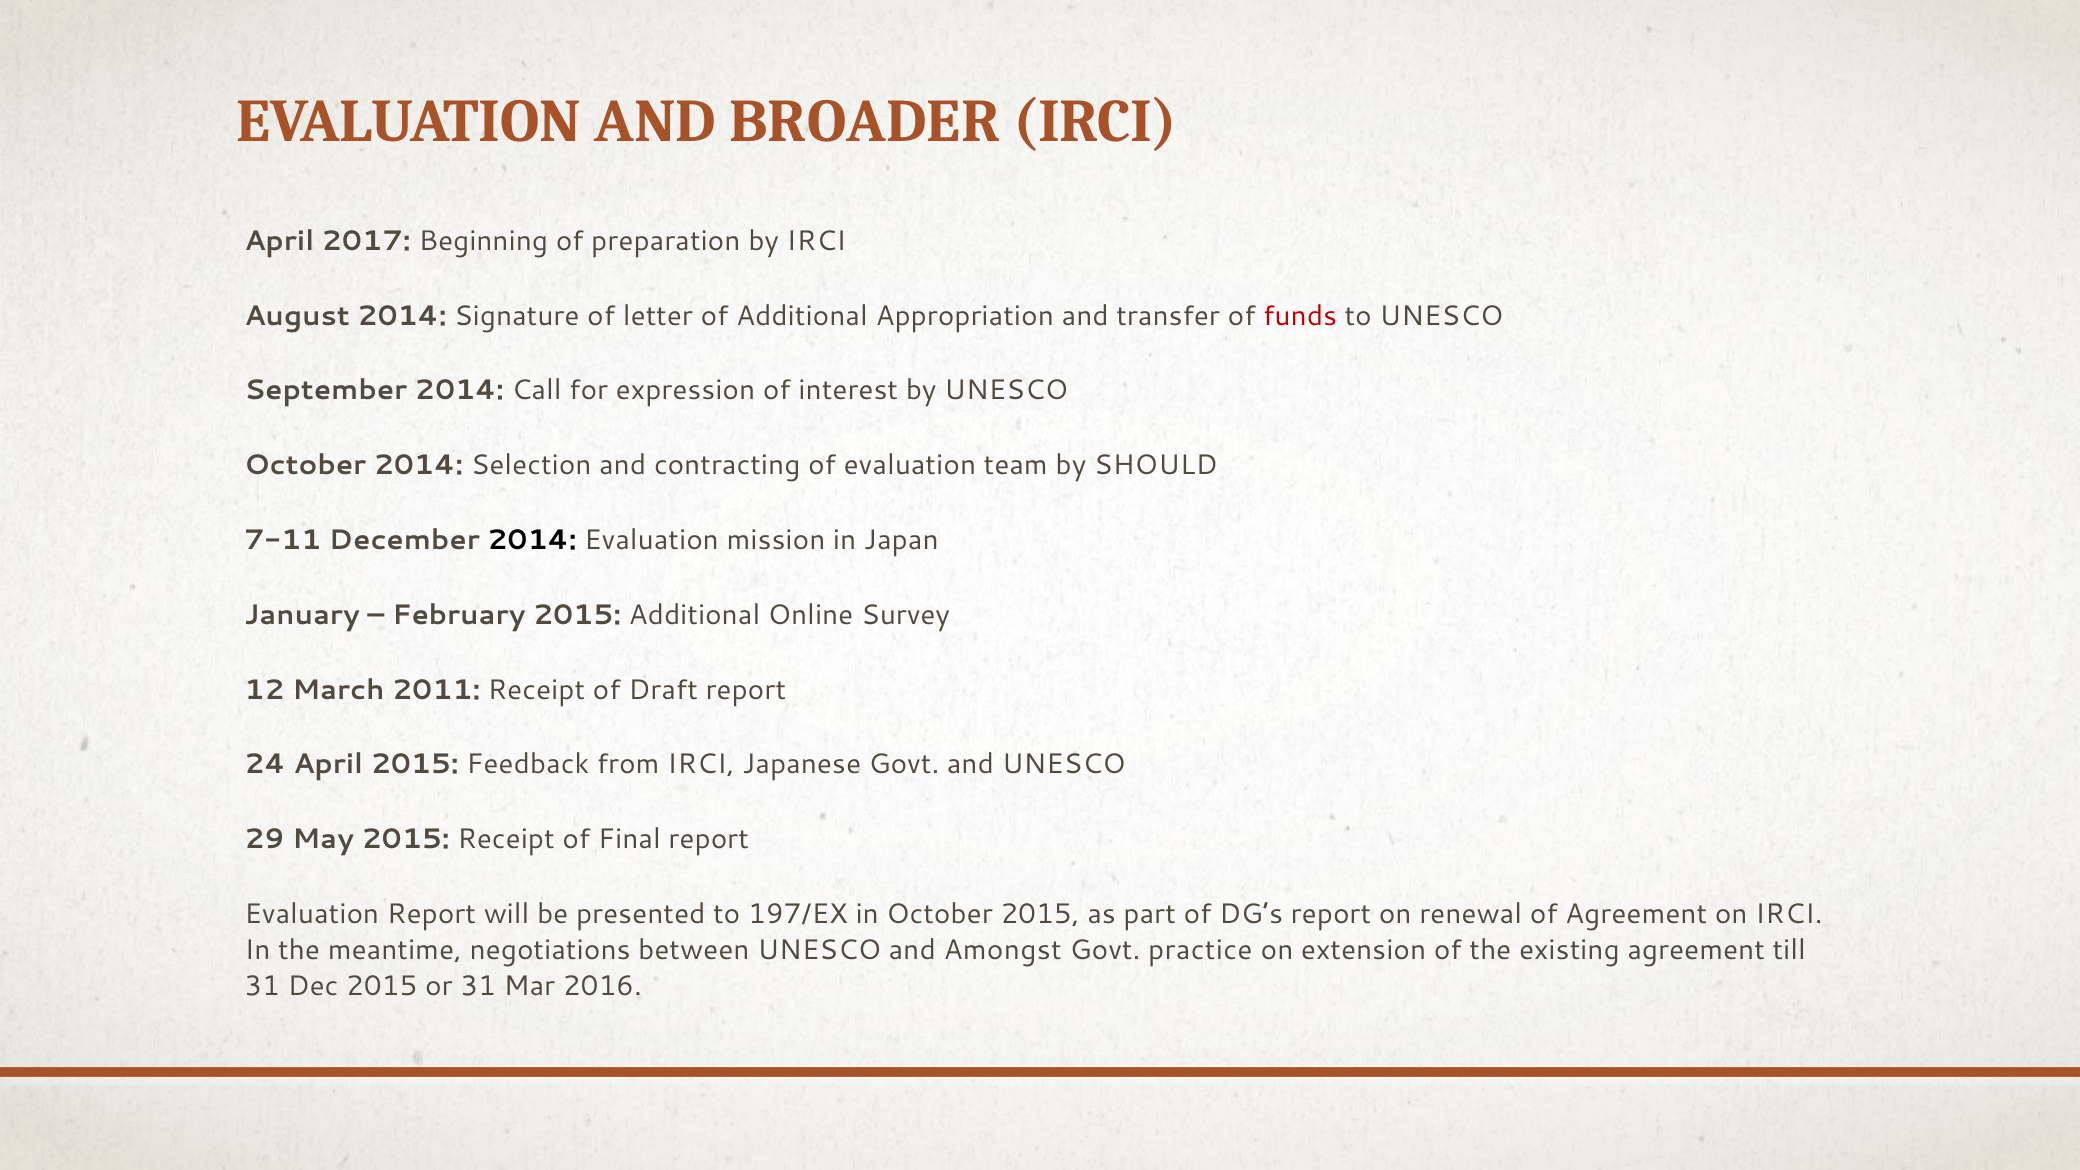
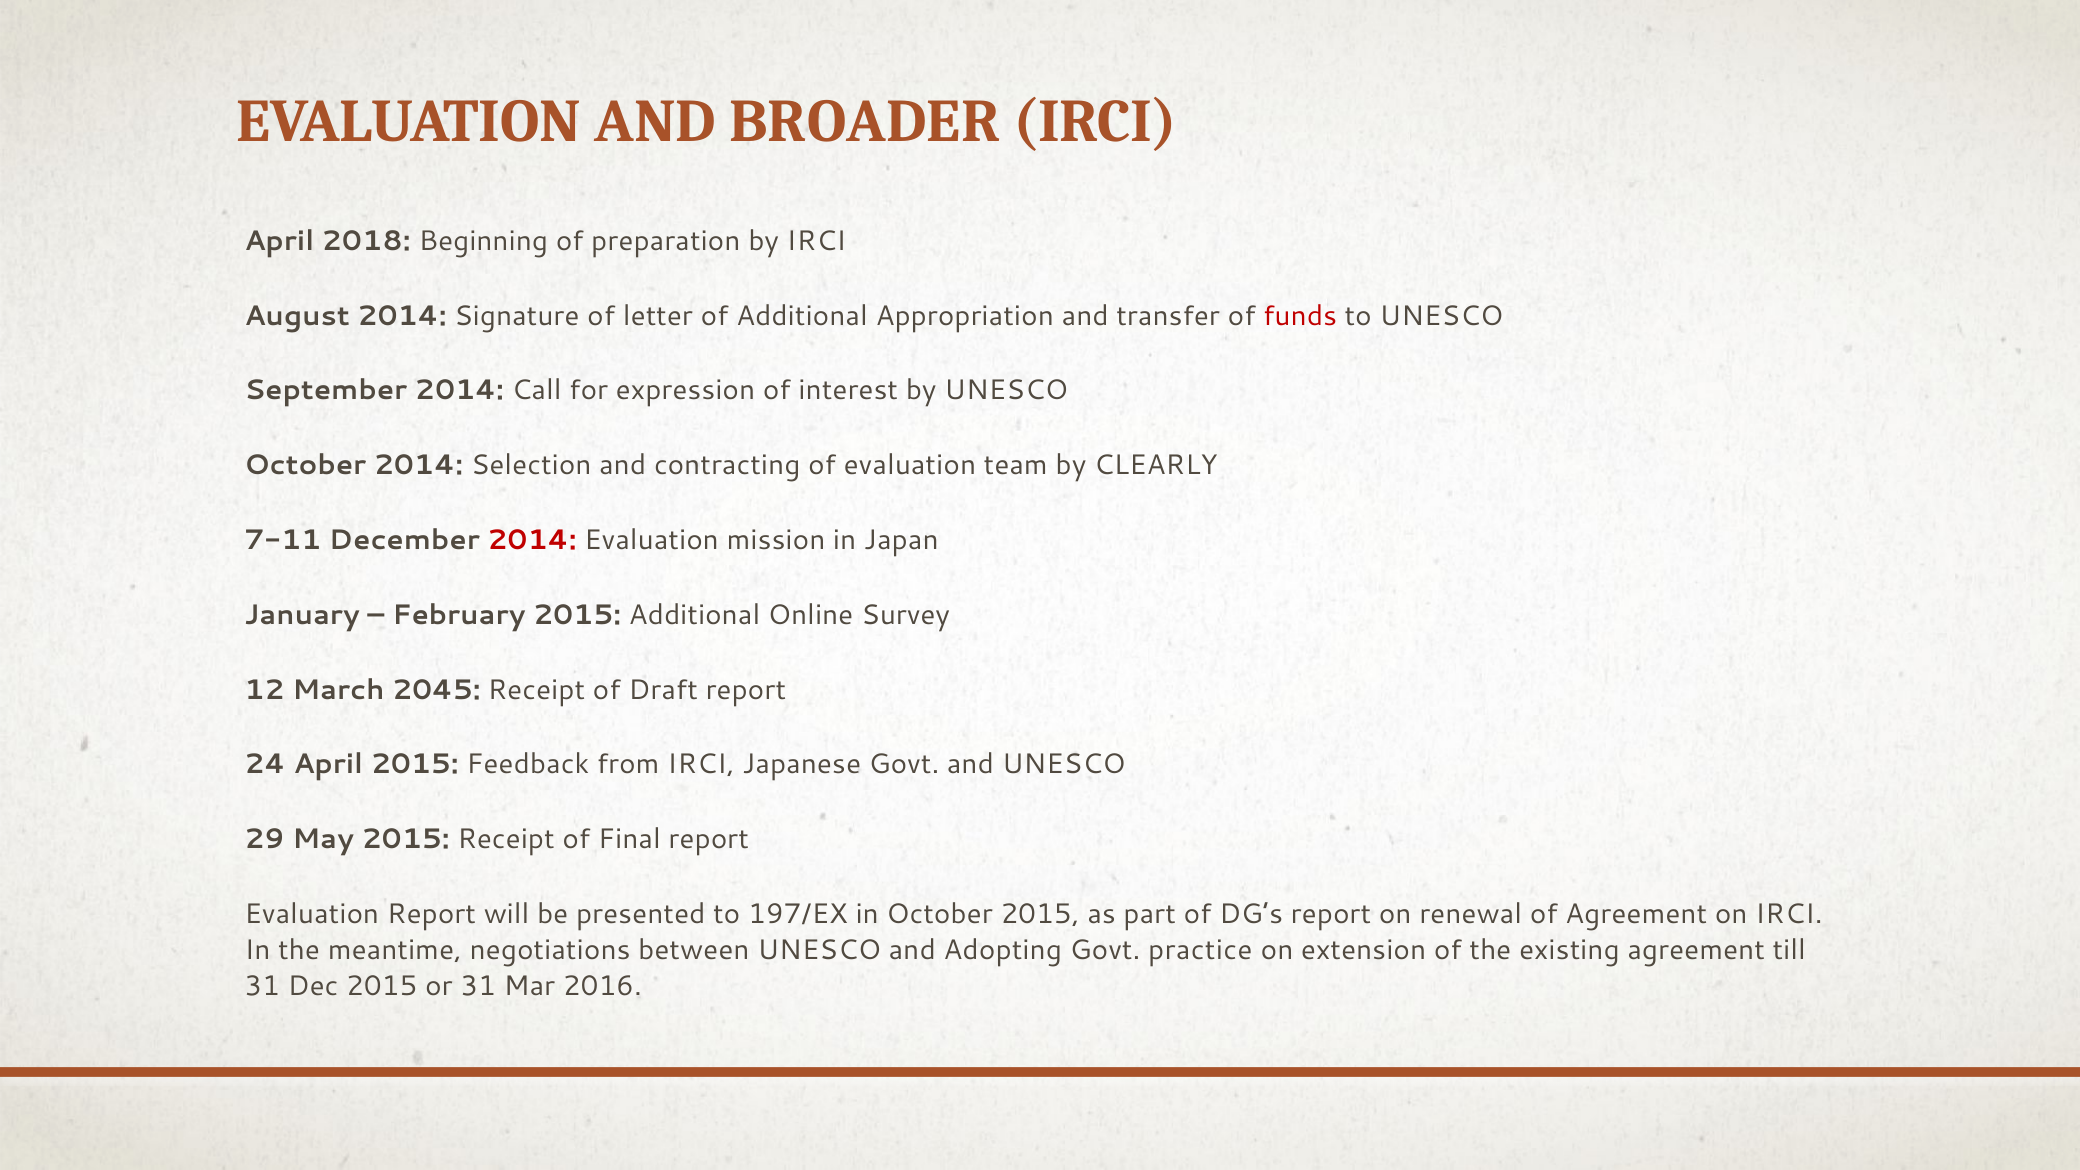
2017: 2017 -> 2018
SHOULD: SHOULD -> CLEARLY
2014 at (532, 540) colour: black -> red
2011: 2011 -> 2045
Amongst: Amongst -> Adopting
